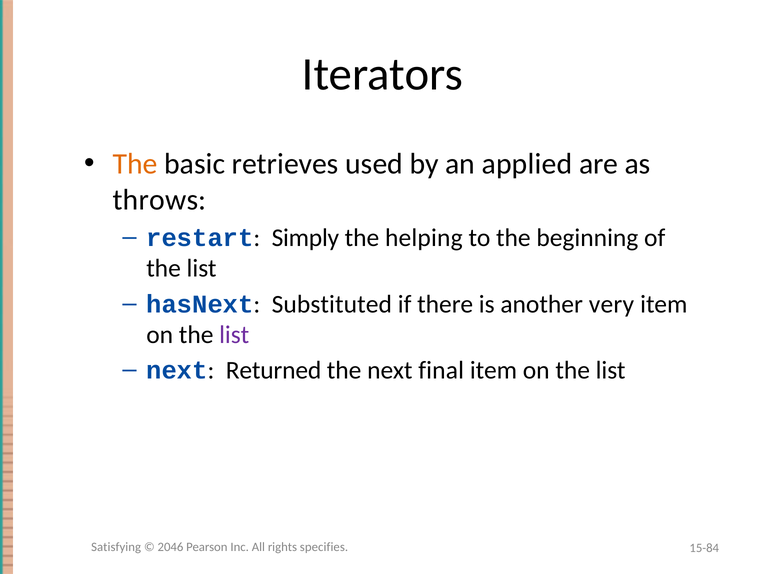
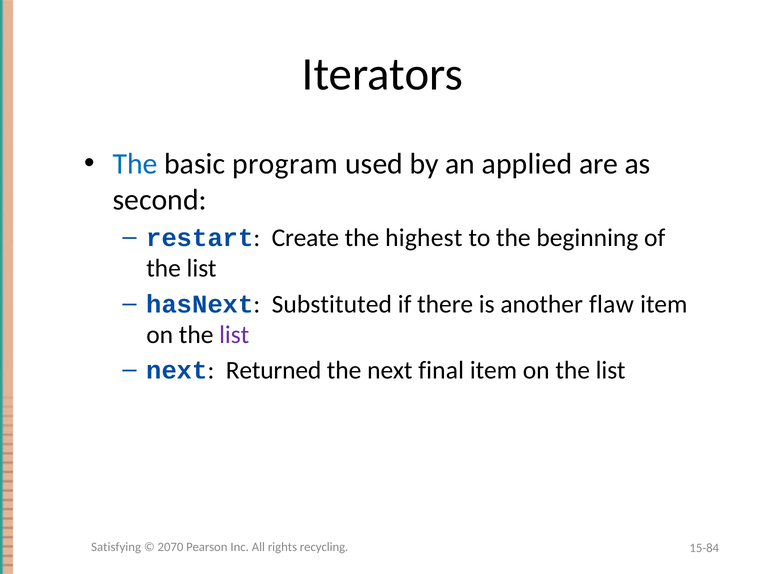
The at (135, 164) colour: orange -> blue
retrieves: retrieves -> program
throws: throws -> second
Simply: Simply -> Create
helping: helping -> highest
very: very -> flaw
2046: 2046 -> 2070
specifies: specifies -> recycling
